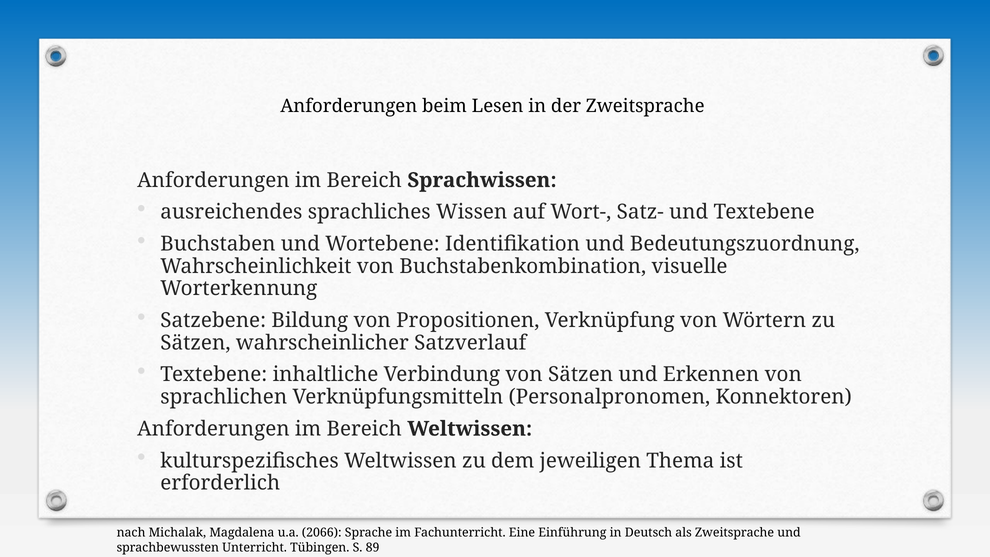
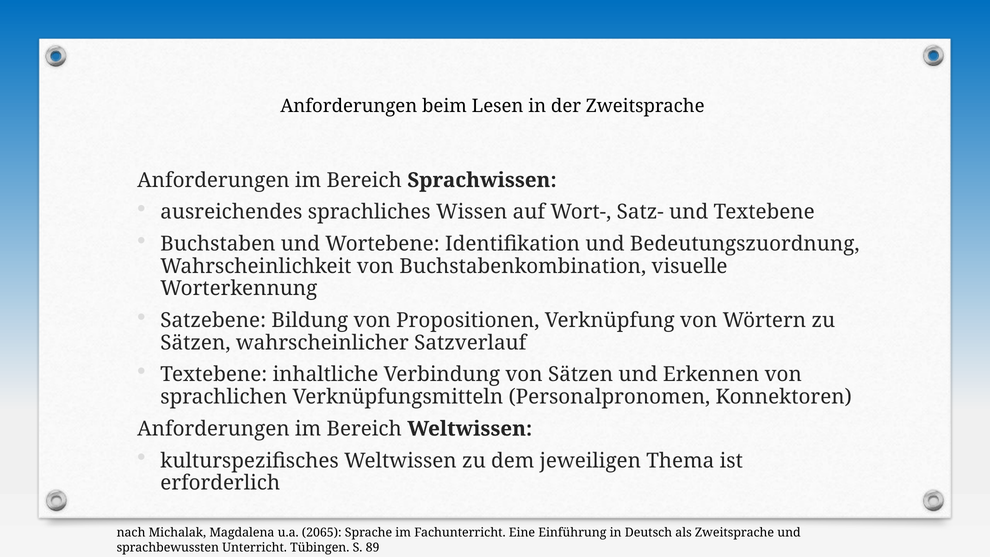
2066: 2066 -> 2065
